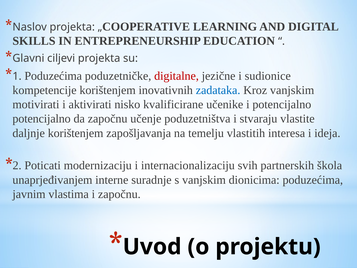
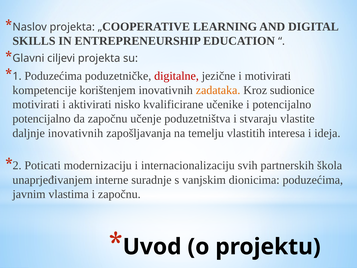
i sudionice: sudionice -> motivirati
zadataka colour: blue -> orange
Kroz vanjskim: vanjskim -> sudionice
daljnje korištenjem: korištenjem -> inovativnih
